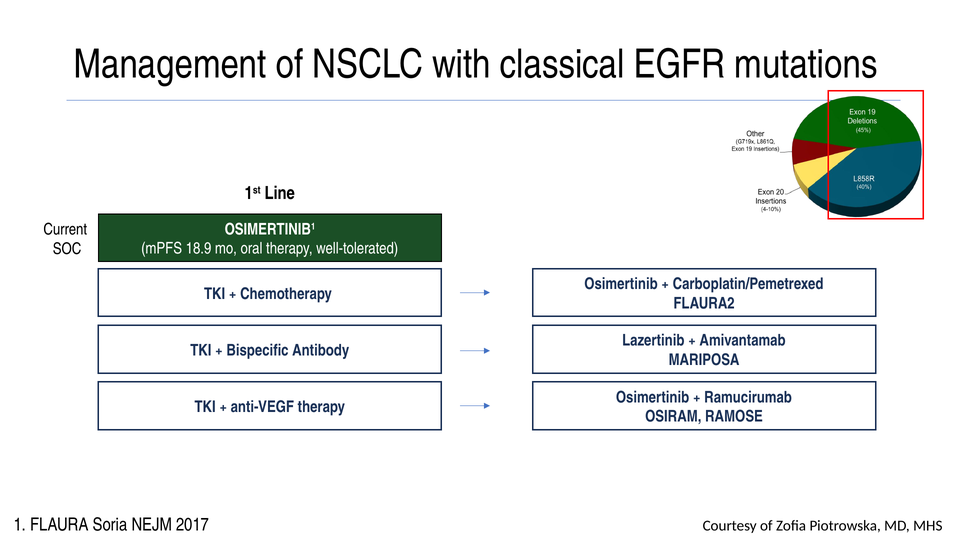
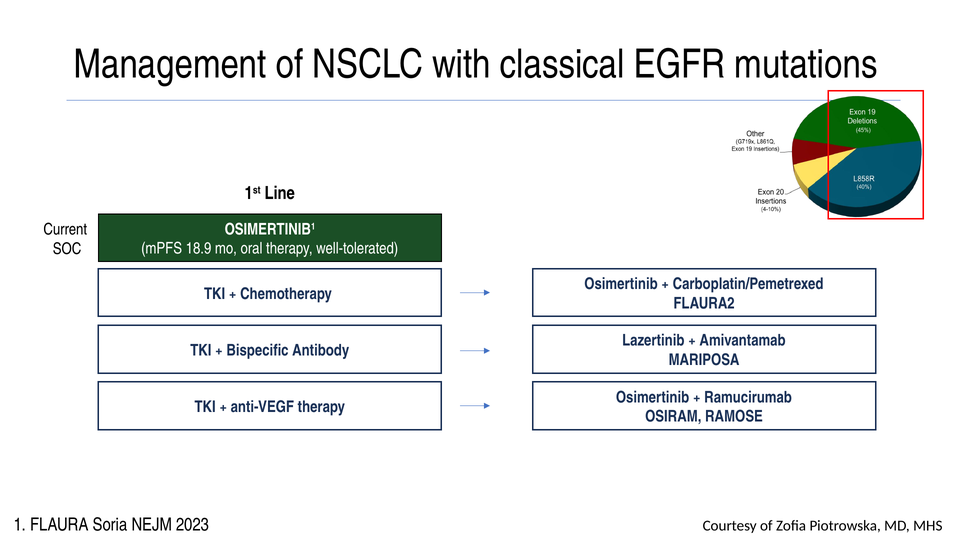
2017: 2017 -> 2023
